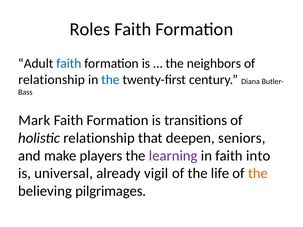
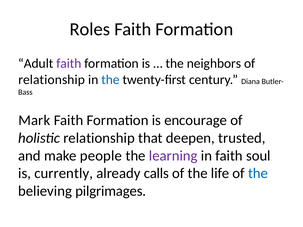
faith at (69, 64) colour: blue -> purple
transitions: transitions -> encourage
seniors: seniors -> trusted
players: players -> people
into: into -> soul
universal: universal -> currently
vigil: vigil -> calls
the at (258, 174) colour: orange -> blue
